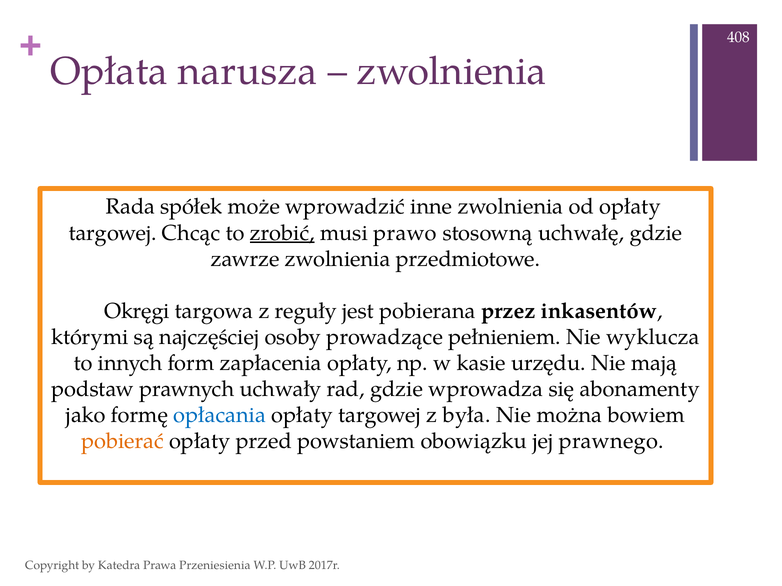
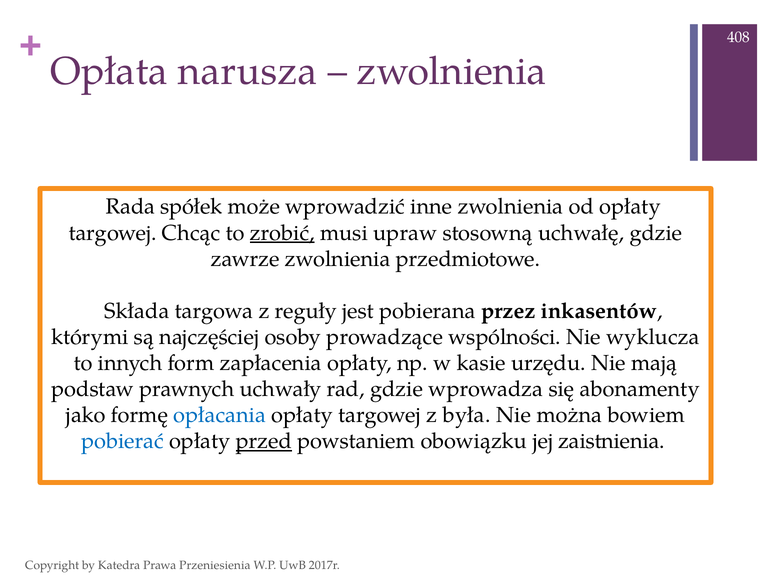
prawo: prawo -> upraw
Okręgi: Okręgi -> Składa
pełnieniem: pełnieniem -> wspólności
pobierać colour: orange -> blue
przed underline: none -> present
prawnego: prawnego -> zaistnienia
